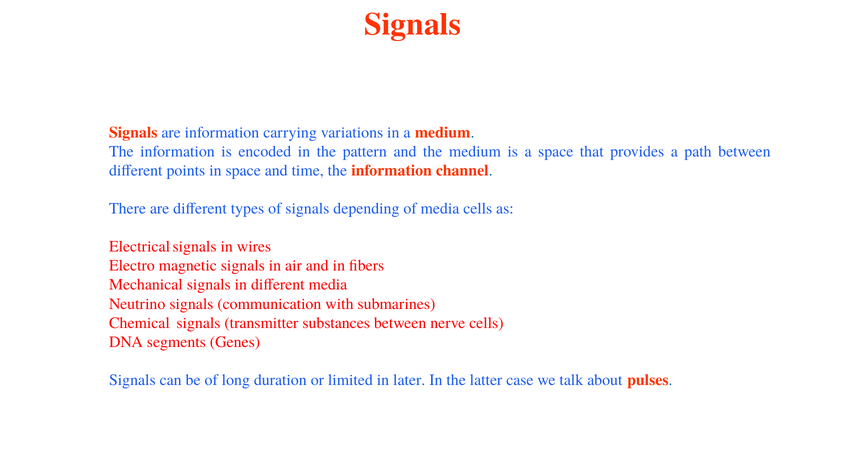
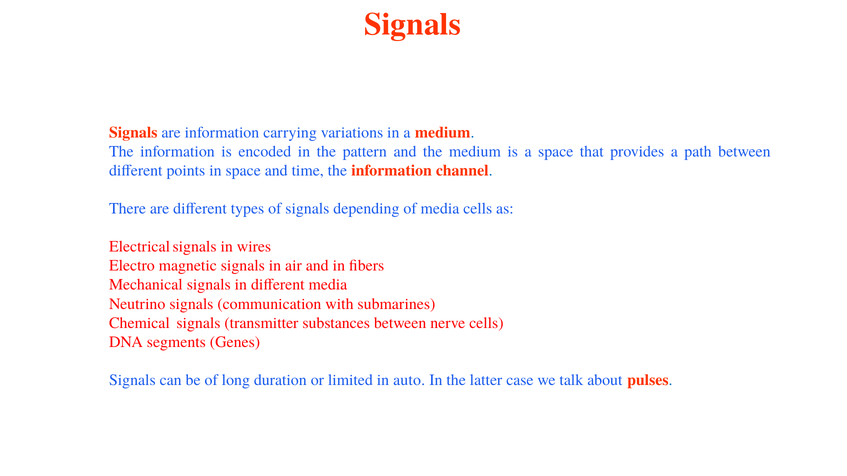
later: later -> auto
